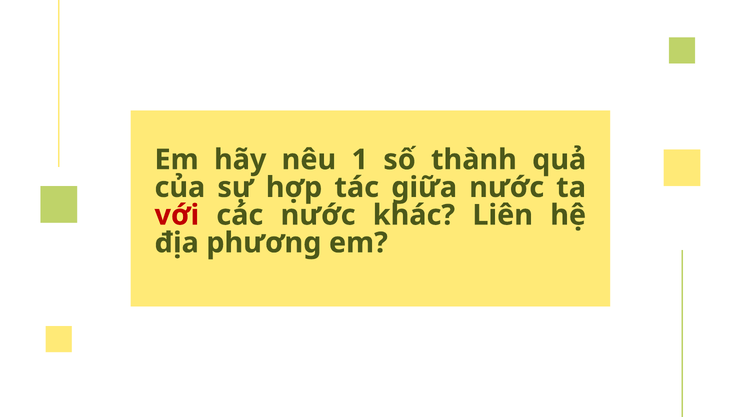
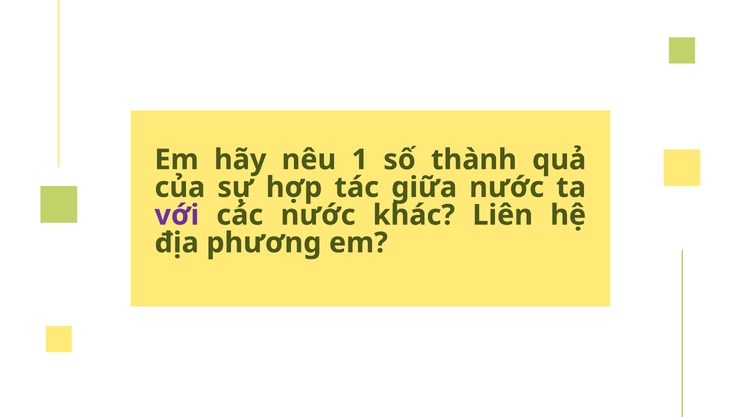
với colour: red -> purple
